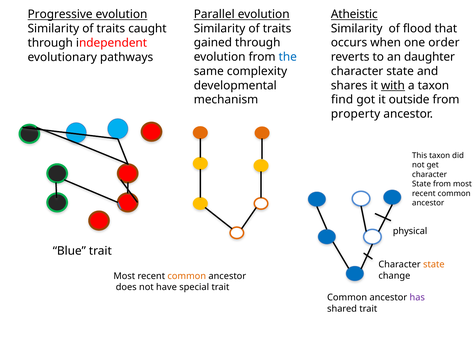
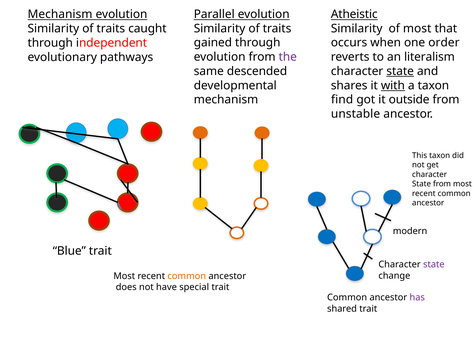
Progressive at (60, 14): Progressive -> Mechanism
of flood: flood -> most
the colour: blue -> purple
daughter: daughter -> literalism
complexity: complexity -> descended
state at (400, 71) underline: none -> present
property: property -> unstable
physical: physical -> modern
state at (434, 264) colour: orange -> purple
